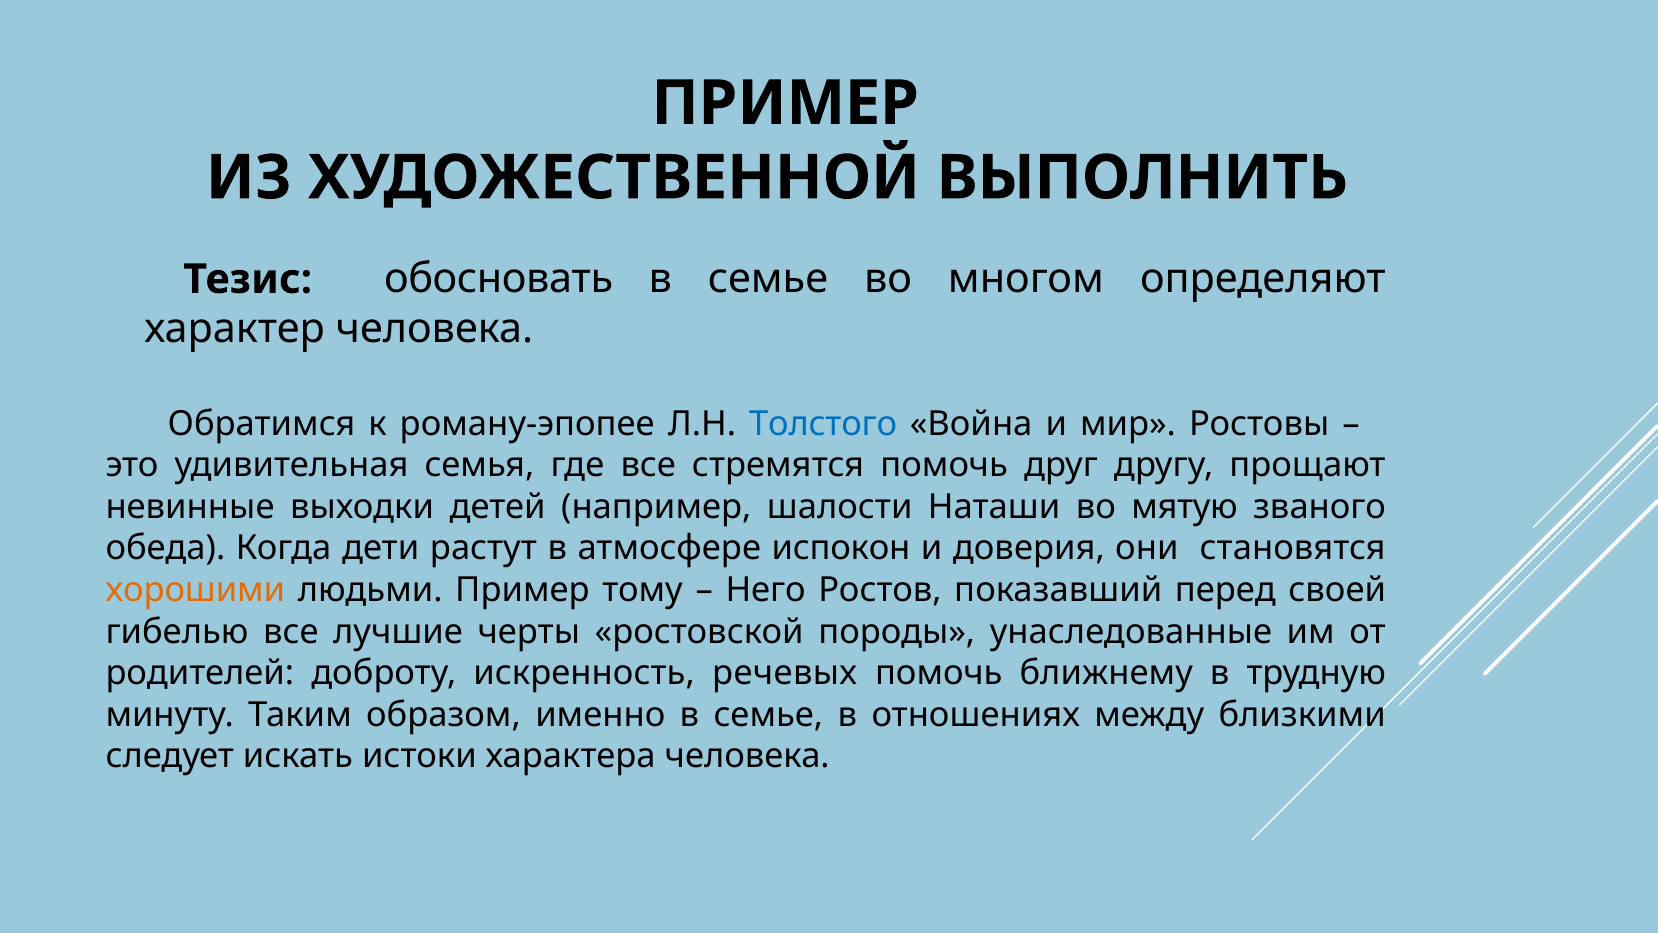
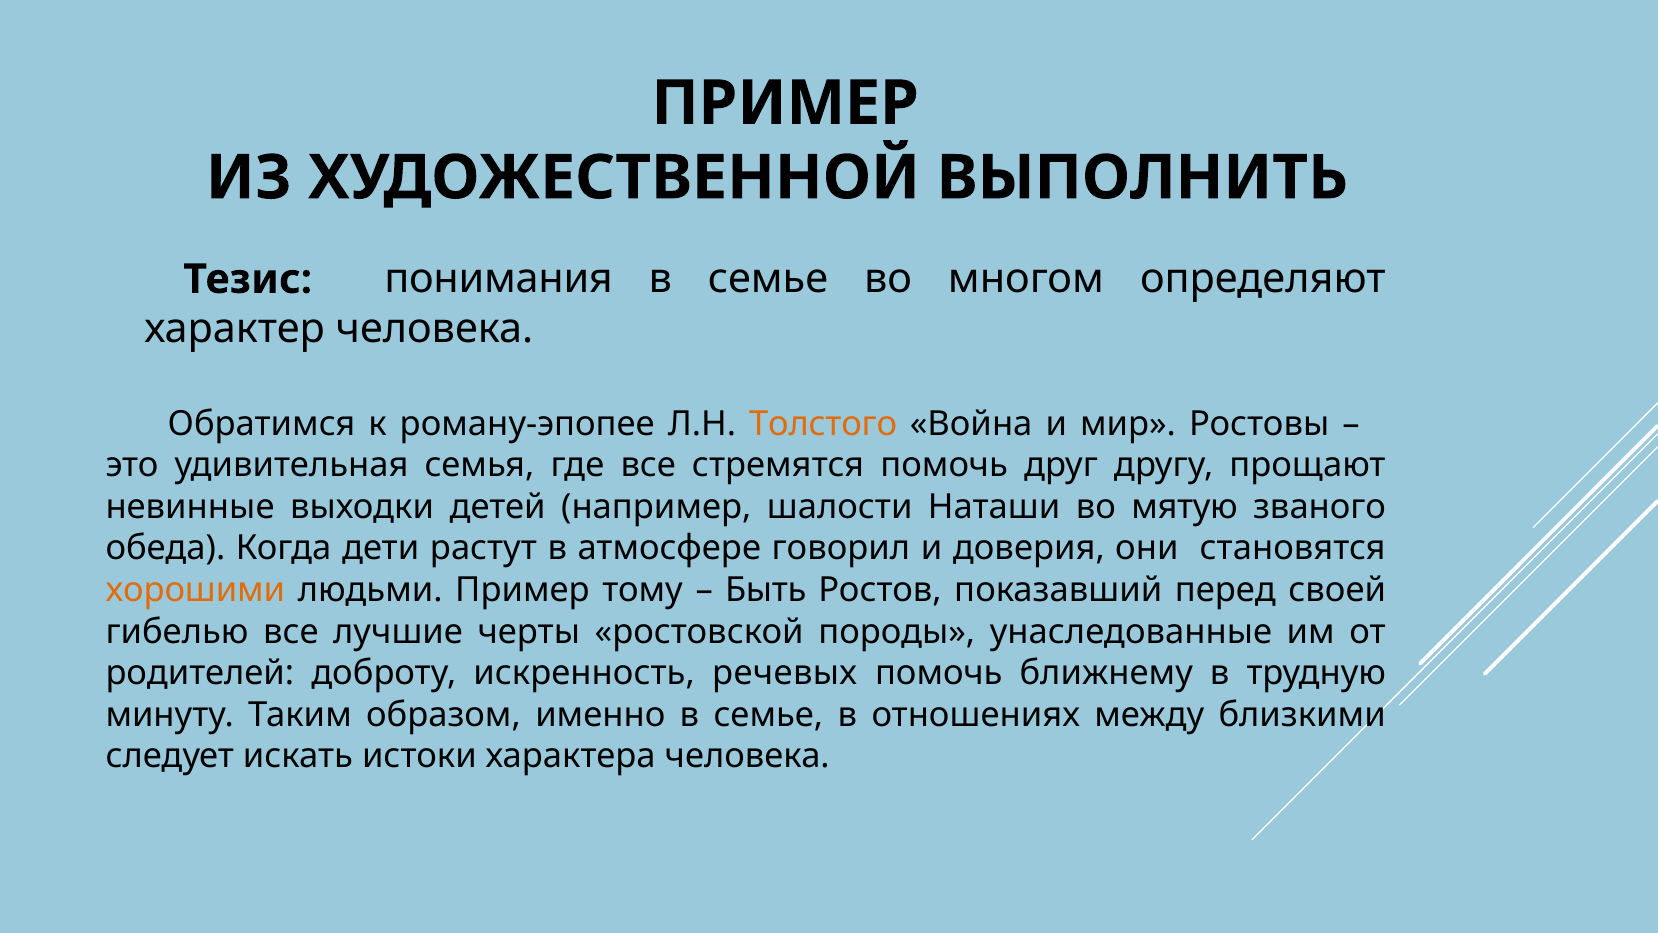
обосновать: обосновать -> понимания
Толстого colour: blue -> orange
испокон: испокон -> говорил
Него: Него -> Быть
